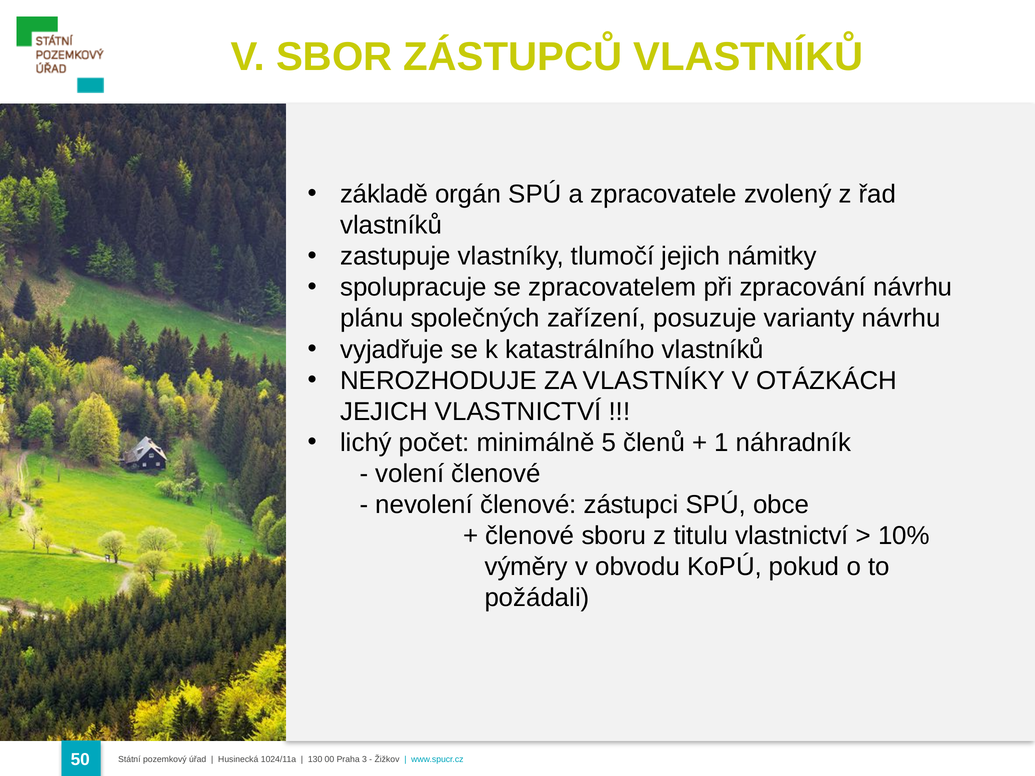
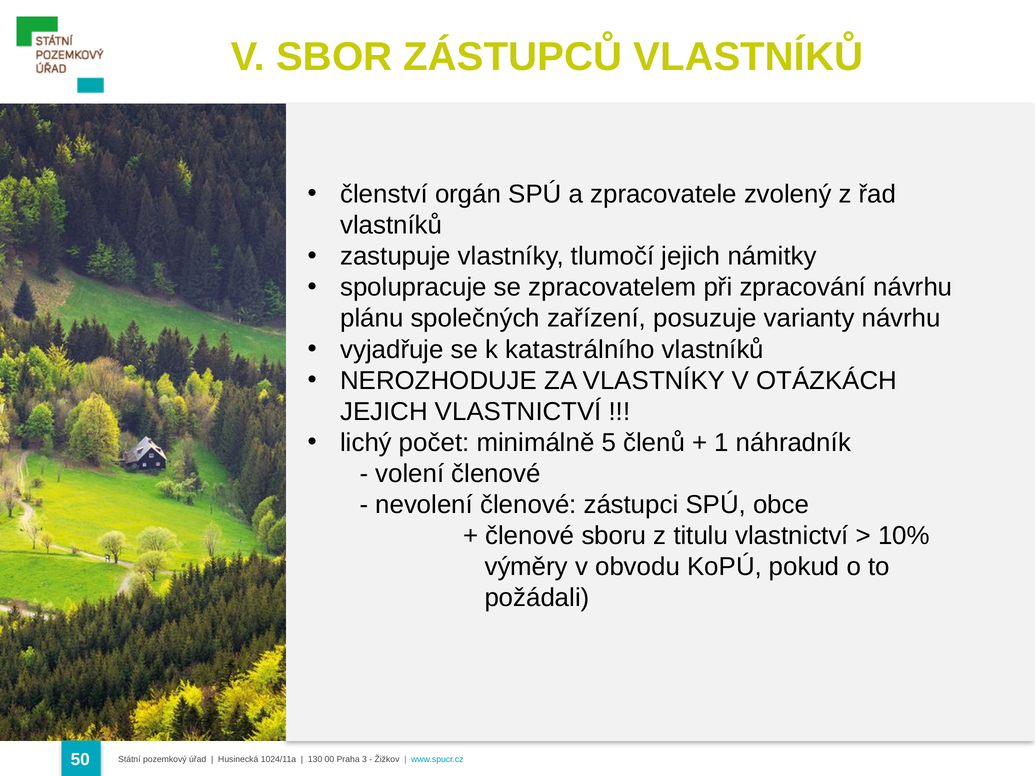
základě: základě -> členství
